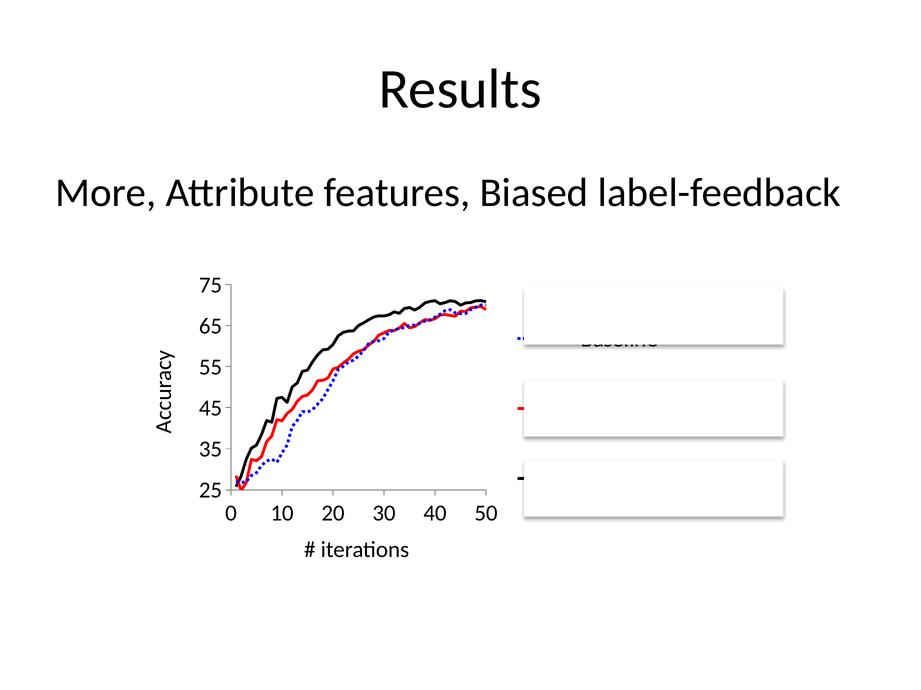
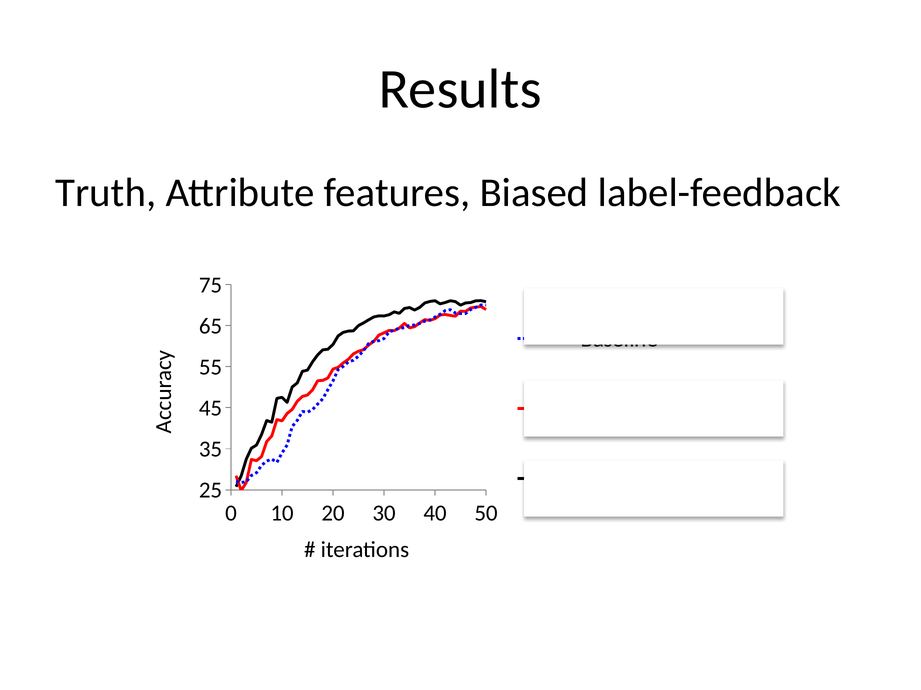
More: More -> Truth
